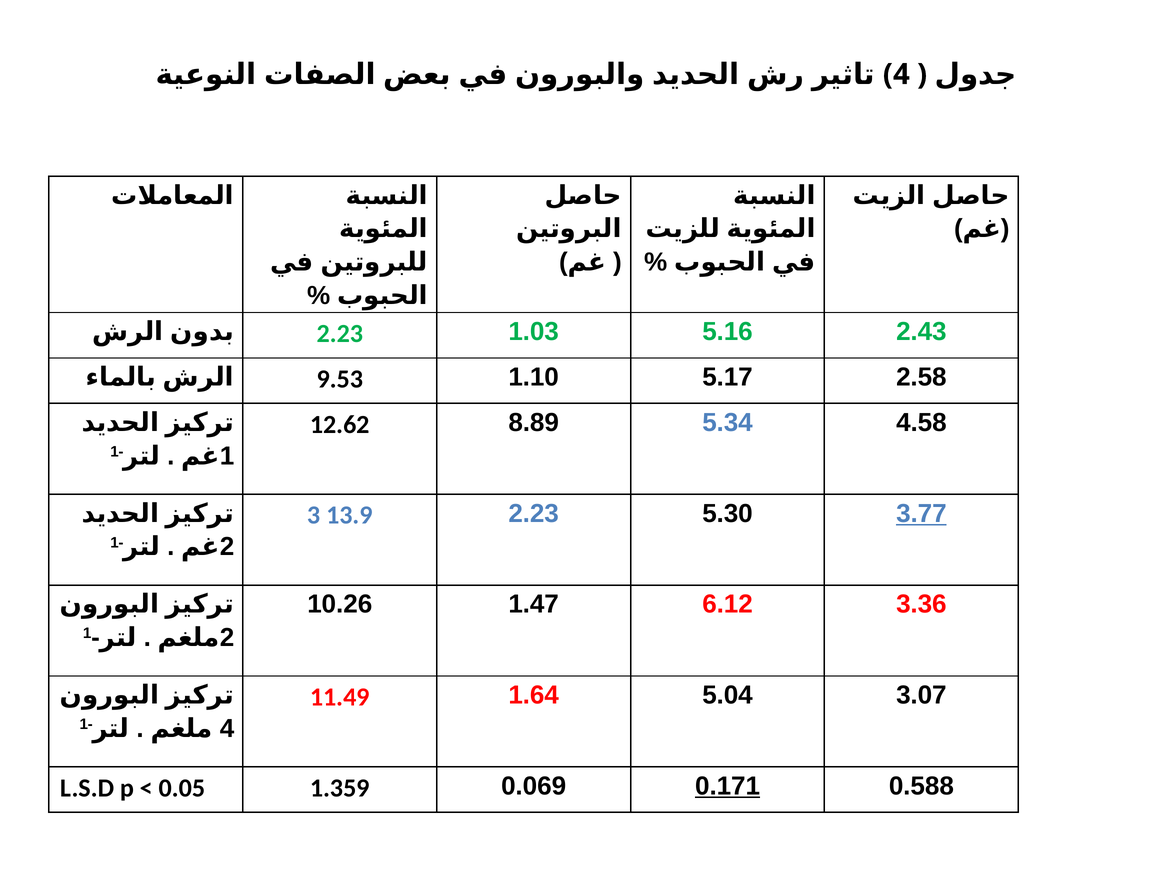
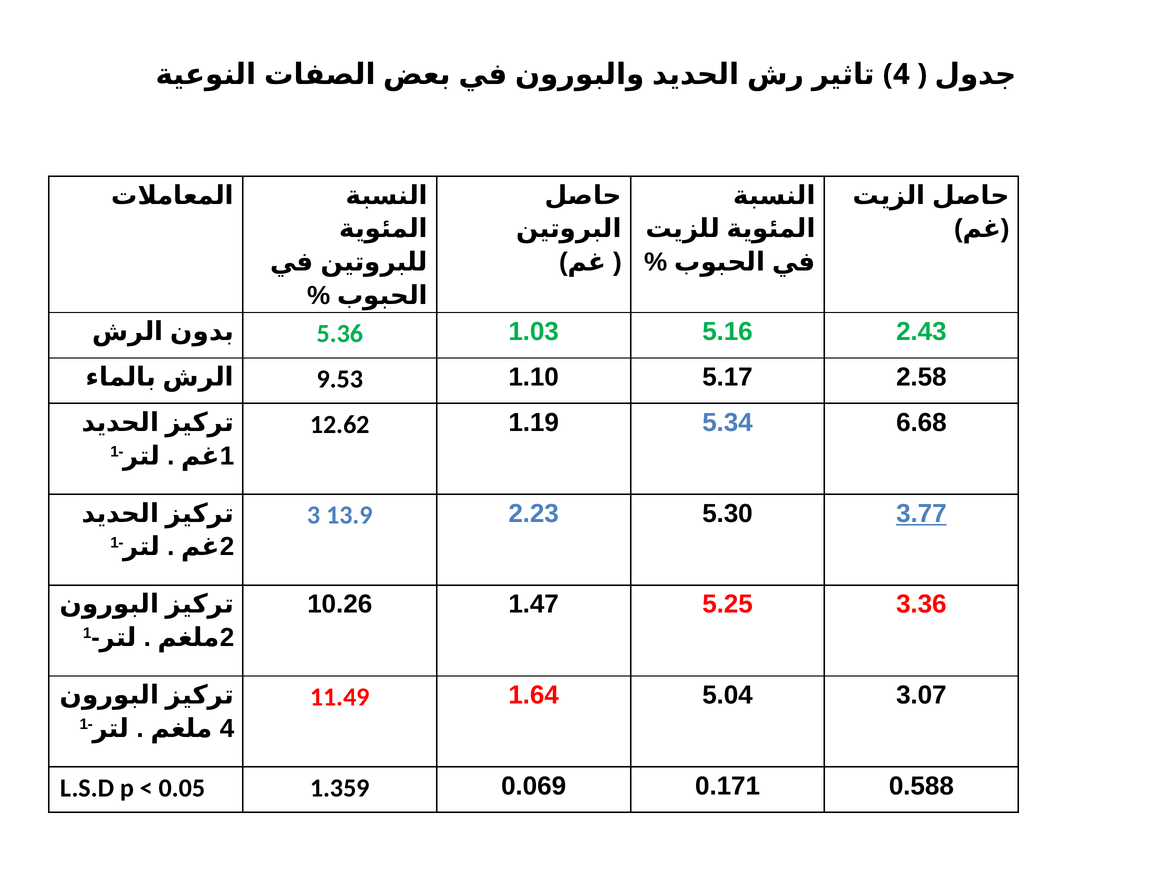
2.23 at (340, 334): 2.23 -> 5.36
8.89: 8.89 -> 1.19
4.58: 4.58 -> 6.68
6.12: 6.12 -> 5.25
0.171 underline: present -> none
